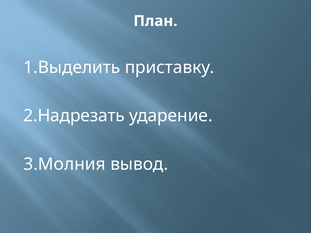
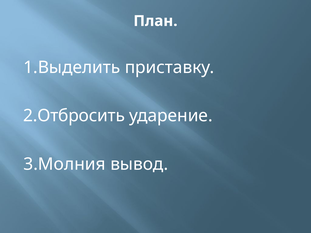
2.Надрезать: 2.Надрезать -> 2.Отбросить
